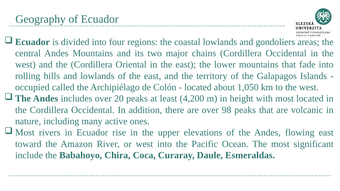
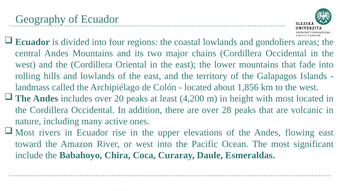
occupied: occupied -> landmass
1,050: 1,050 -> 1,856
98: 98 -> 28
